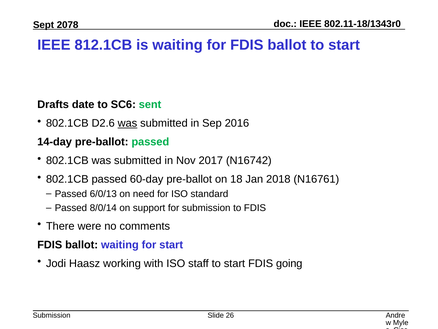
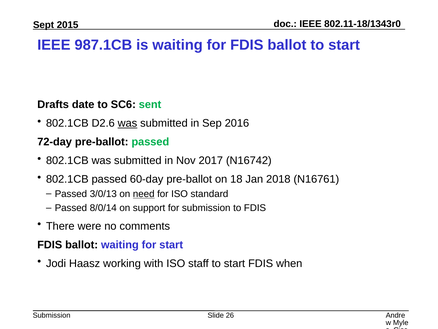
2078: 2078 -> 2015
812.1CB: 812.1CB -> 987.1CB
14-day: 14-day -> 72-day
6/0/13: 6/0/13 -> 3/0/13
need underline: none -> present
going: going -> when
